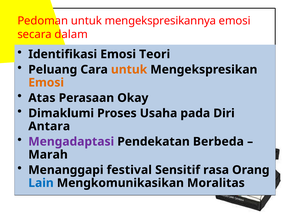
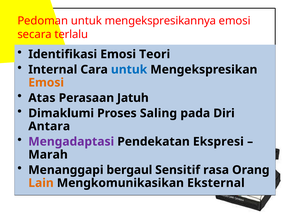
dalam: dalam -> terlalu
Peluang: Peluang -> Internal
untuk at (129, 70) colour: orange -> blue
Okay: Okay -> Jatuh
Usaha: Usaha -> Saling
Berbeda: Berbeda -> Ekspresi
festival: festival -> bergaul
Lain colour: blue -> orange
Moralitas: Moralitas -> Eksternal
